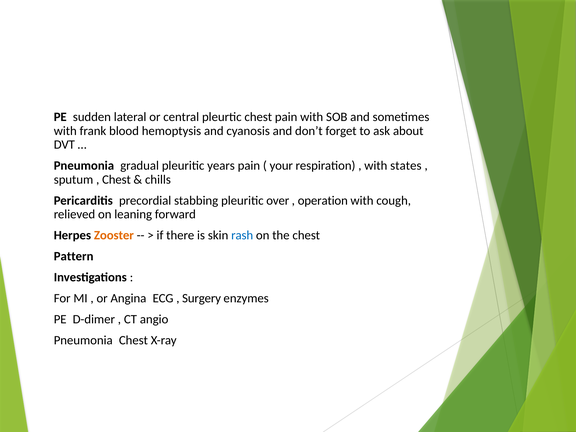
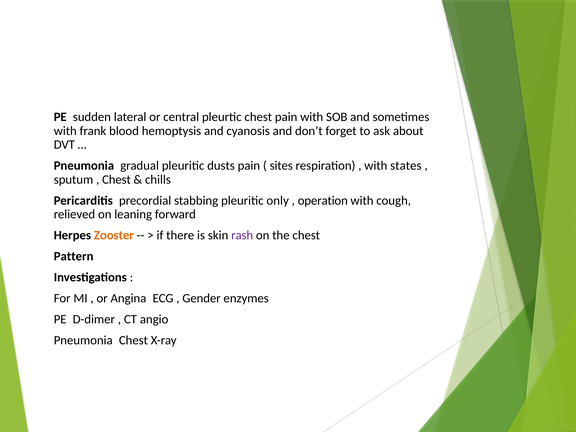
years: years -> dusts
your: your -> sites
over: over -> only
rash colour: blue -> purple
Surgery: Surgery -> Gender
